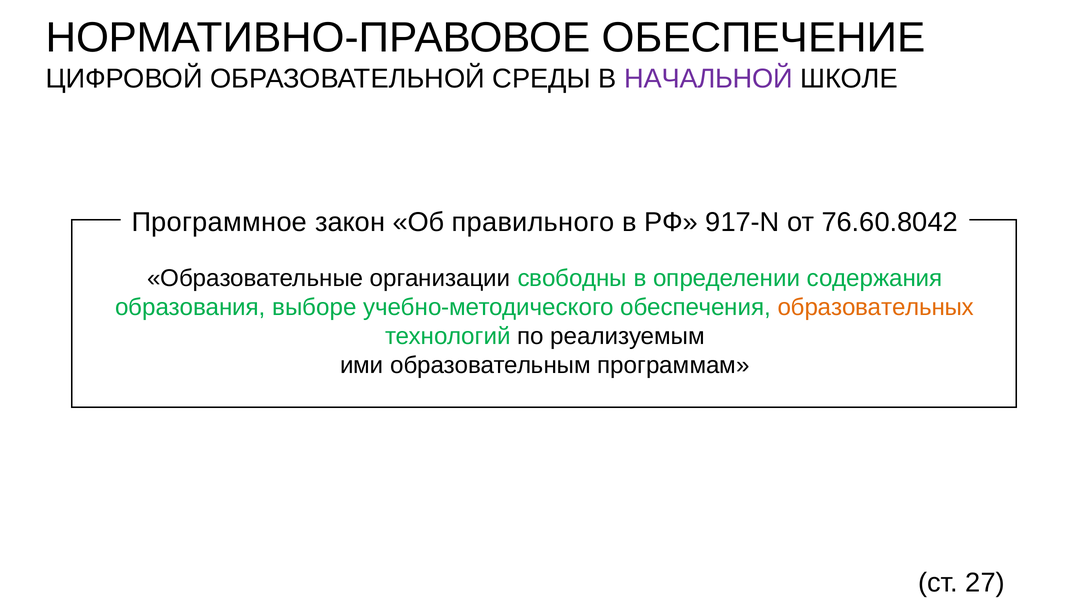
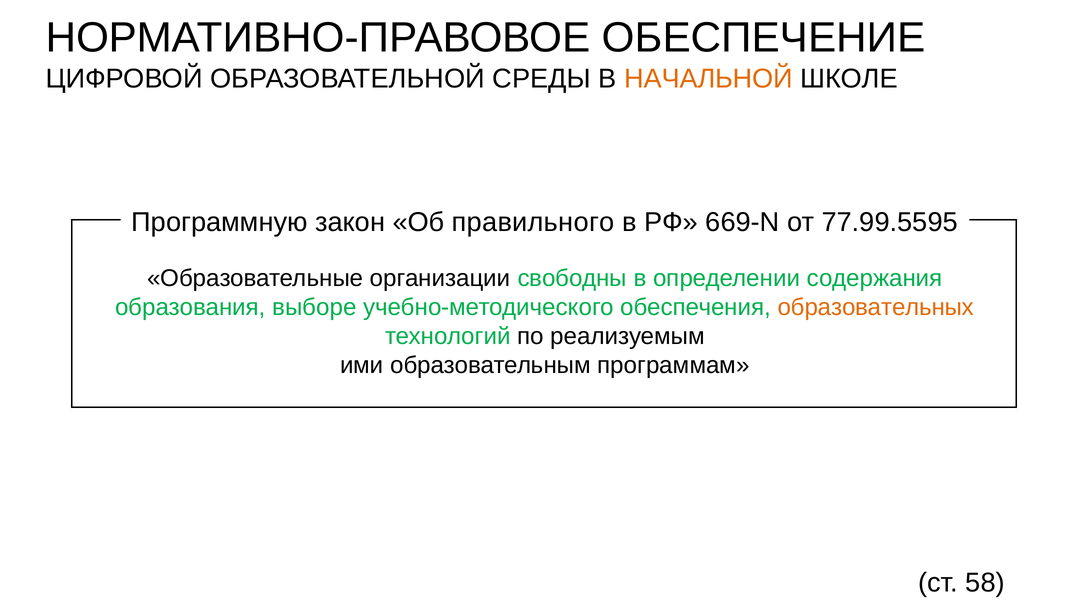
НАЧАЛЬНОЙ colour: purple -> orange
Программное: Программное -> Программную
917-N: 917-N -> 669-N
76.60.8042: 76.60.8042 -> 77.99.5595
27: 27 -> 58
